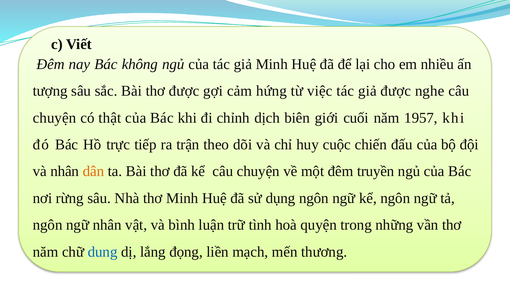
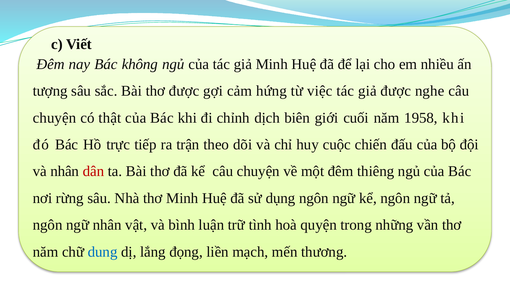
1957: 1957 -> 1958
dân colour: orange -> red
truyền: truyền -> thiêng
